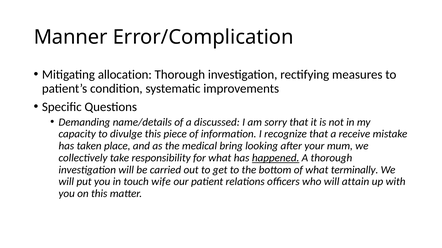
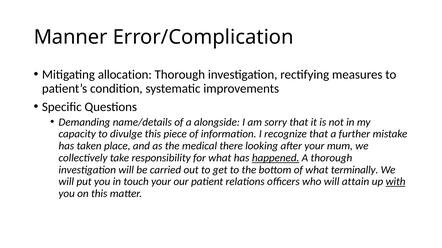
discussed: discussed -> alongside
receive: receive -> further
bring: bring -> there
touch wife: wife -> your
with underline: none -> present
